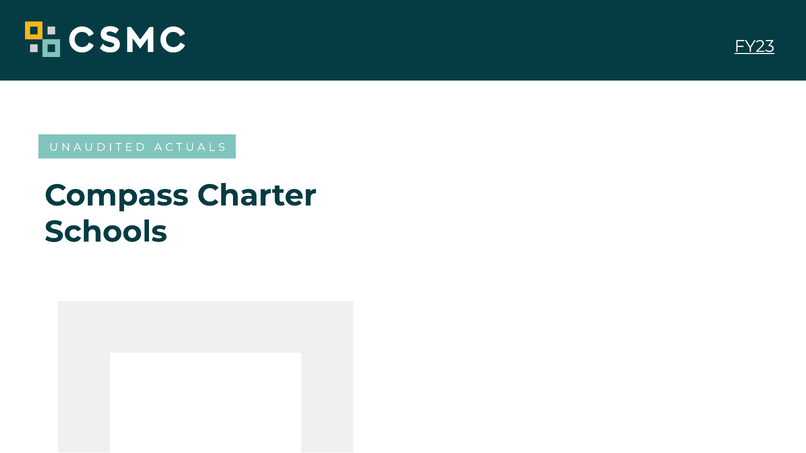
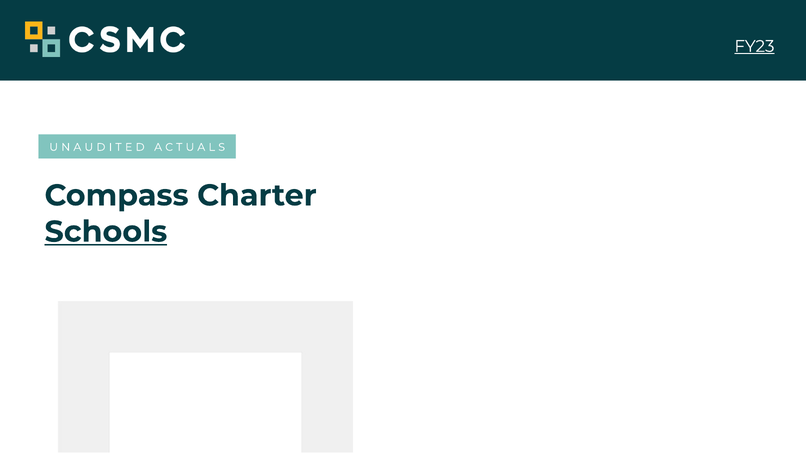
Schools underline: none -> present
